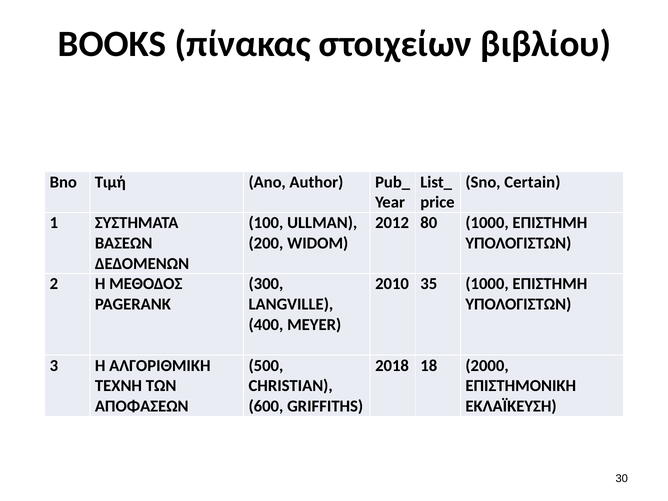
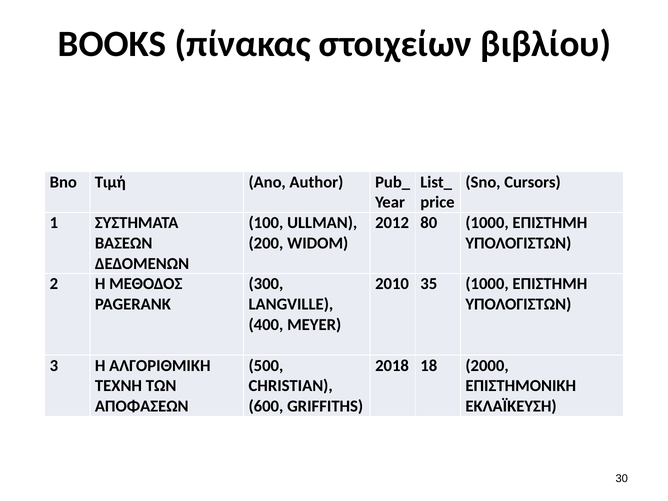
Certain: Certain -> Cursors
